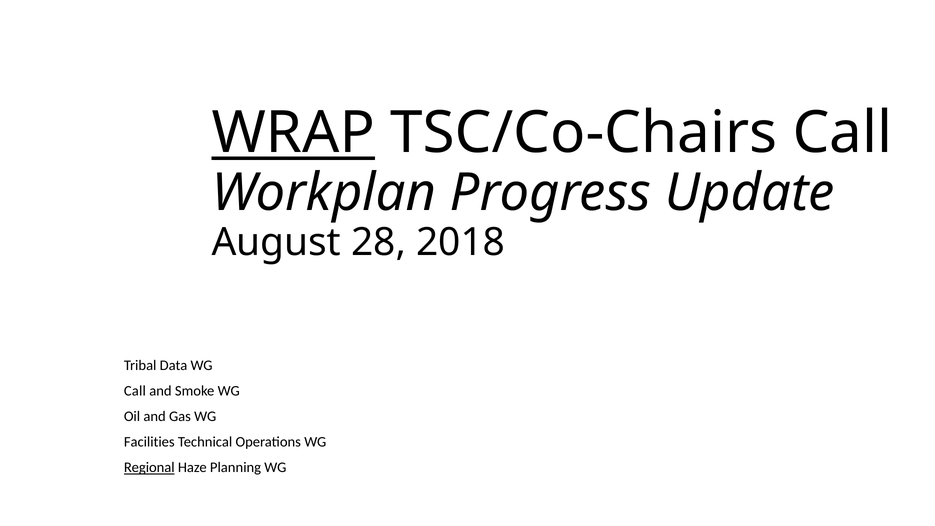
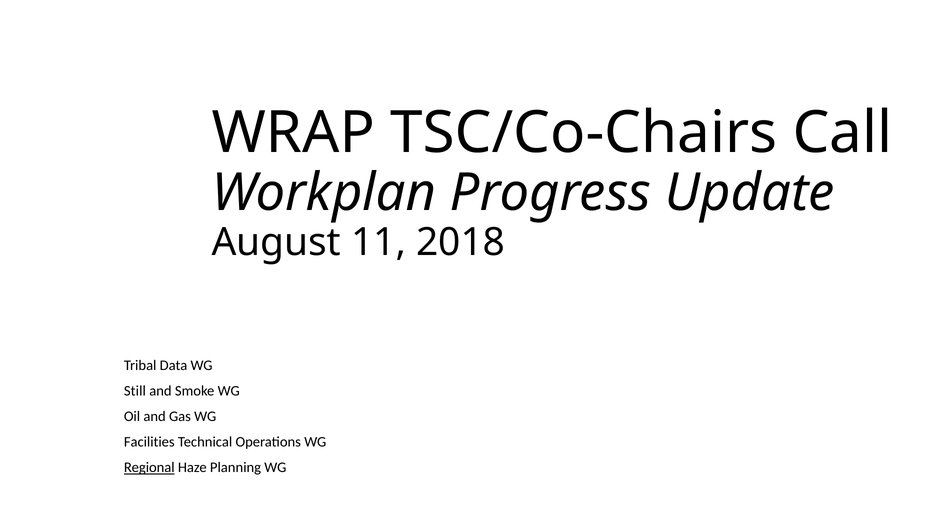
WRAP underline: present -> none
28: 28 -> 11
Call at (135, 391): Call -> Still
